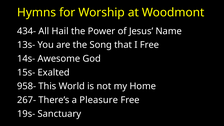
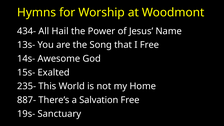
958-: 958- -> 235-
267-: 267- -> 887-
Pleasure: Pleasure -> Salvation
